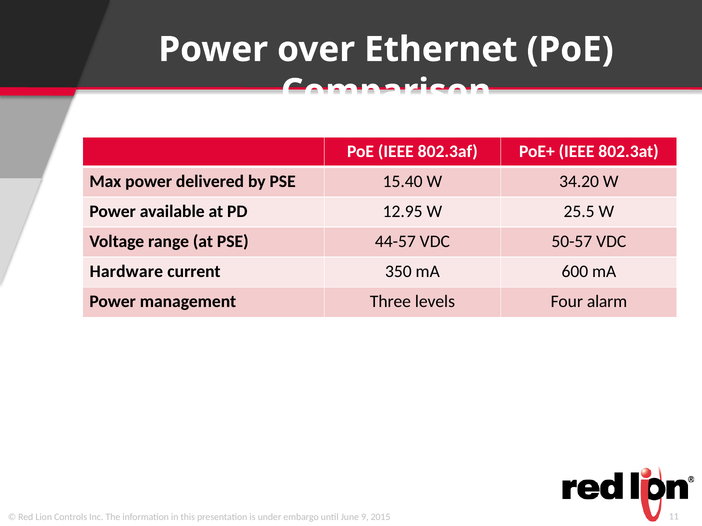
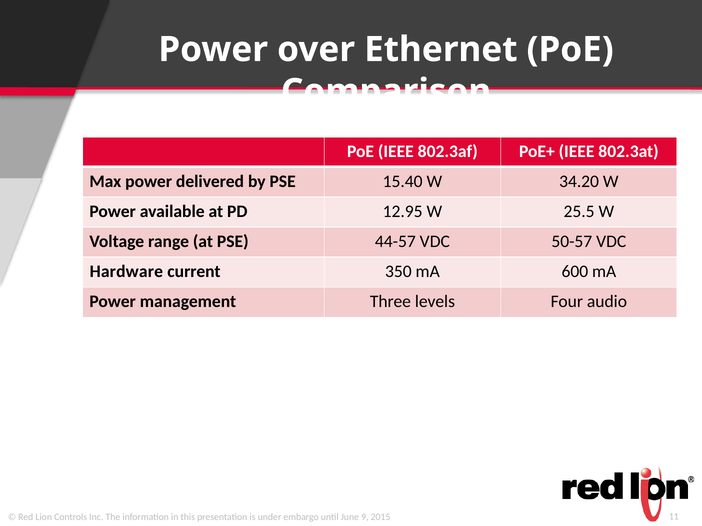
alarm: alarm -> audio
